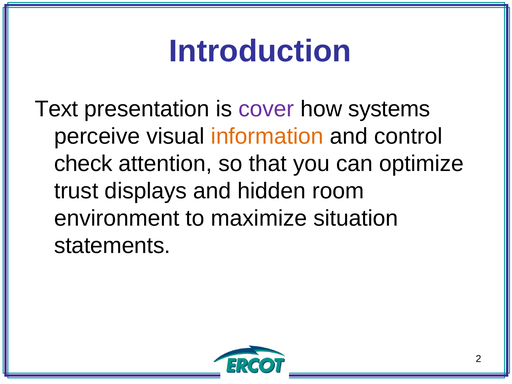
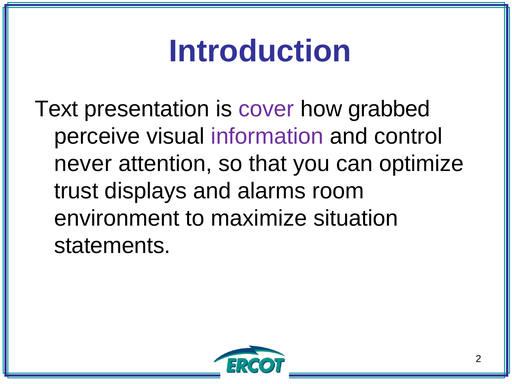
systems: systems -> grabbed
information colour: orange -> purple
check: check -> never
hidden: hidden -> alarms
